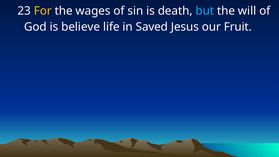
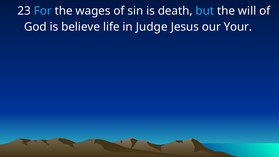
For colour: yellow -> light blue
Saved: Saved -> Judge
Fruit: Fruit -> Your
